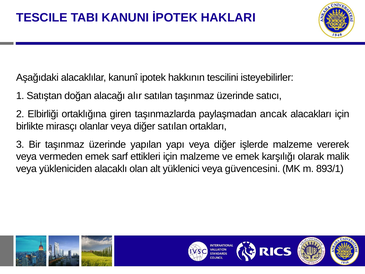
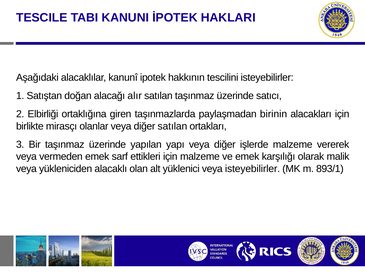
ancak: ancak -> birinin
veya güvencesini: güvencesini -> isteyebilirler
